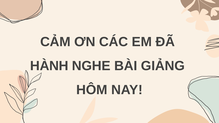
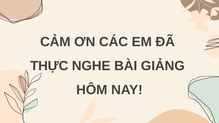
HÀNH: HÀNH -> THỰC
